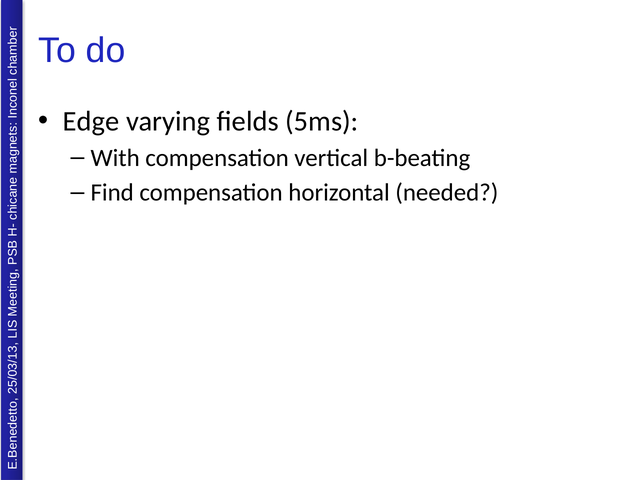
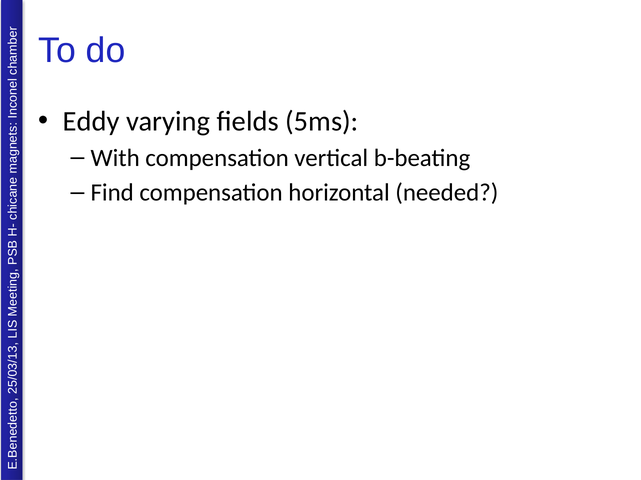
Edge: Edge -> Eddy
